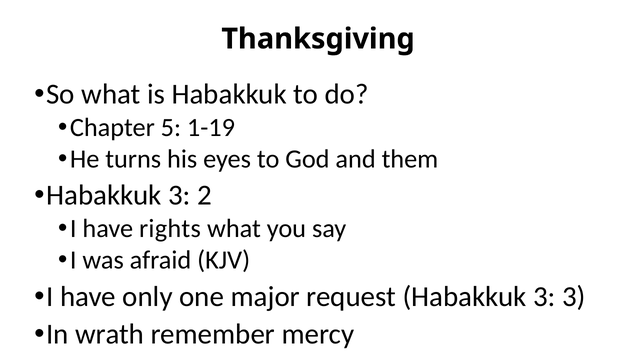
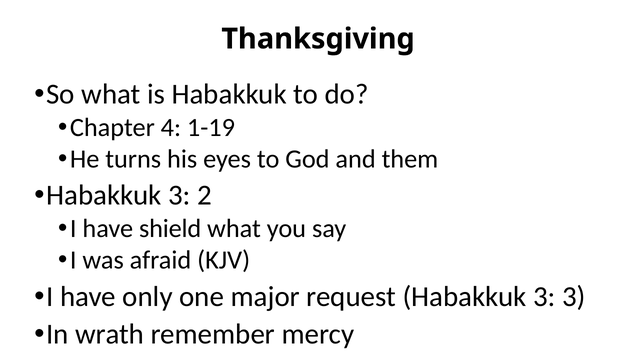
5: 5 -> 4
rights: rights -> shield
